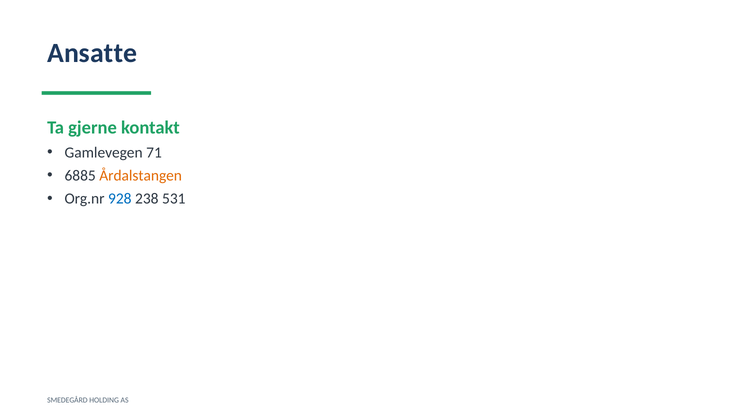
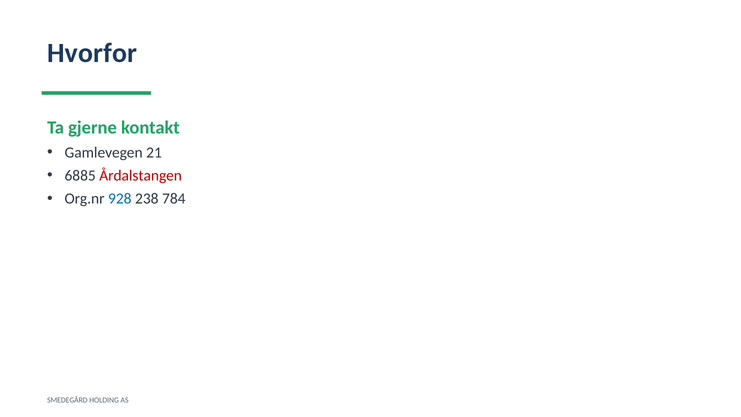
Ansatte: Ansatte -> Hvorfor
71: 71 -> 21
Årdalstangen colour: orange -> red
531: 531 -> 784
